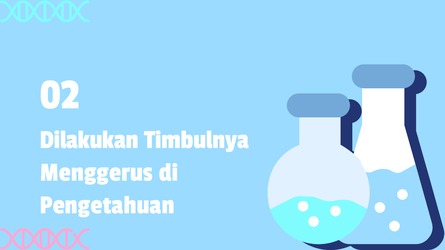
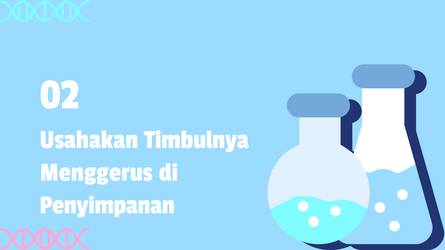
Dilakukan: Dilakukan -> Usahakan
Pengetahuan: Pengetahuan -> Penyimpanan
